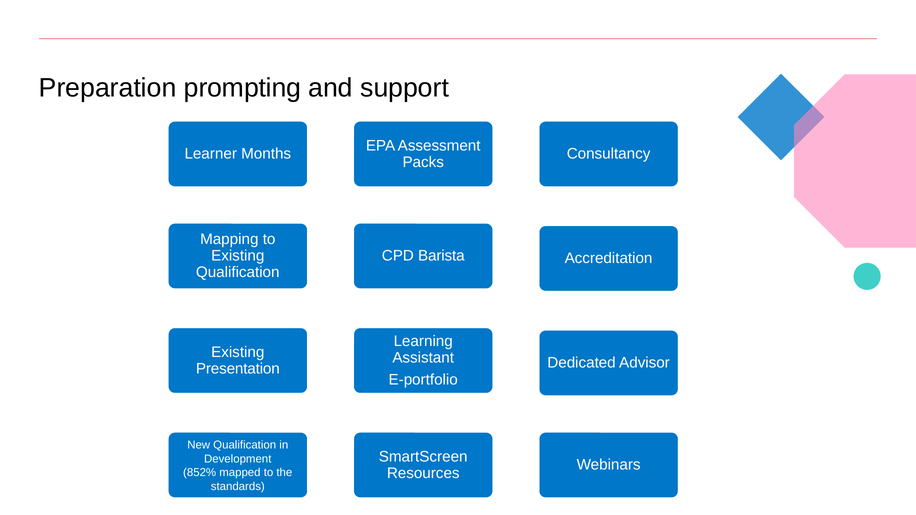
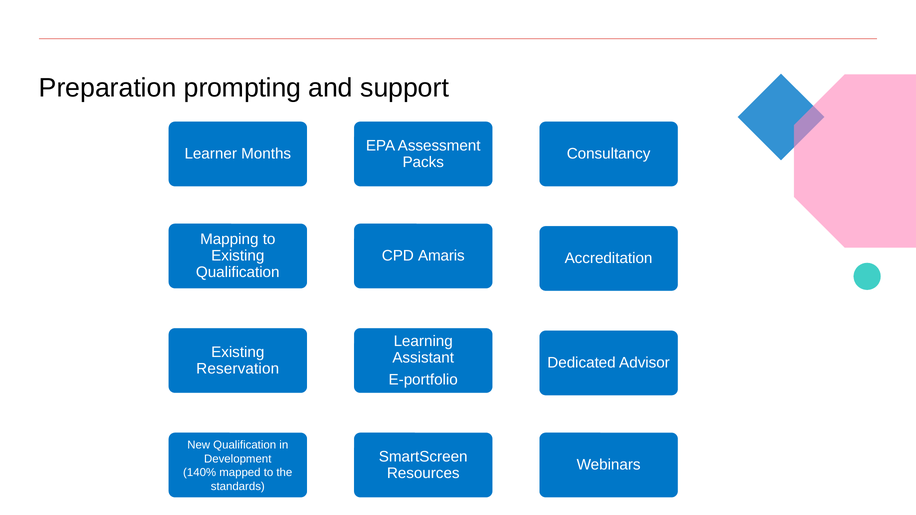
Barista: Barista -> Amaris
Presentation: Presentation -> Reservation
852%: 852% -> 140%
